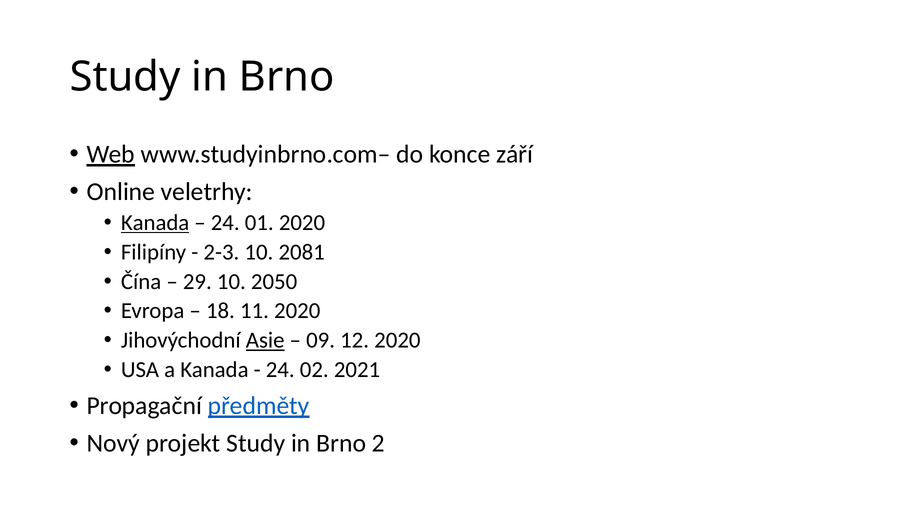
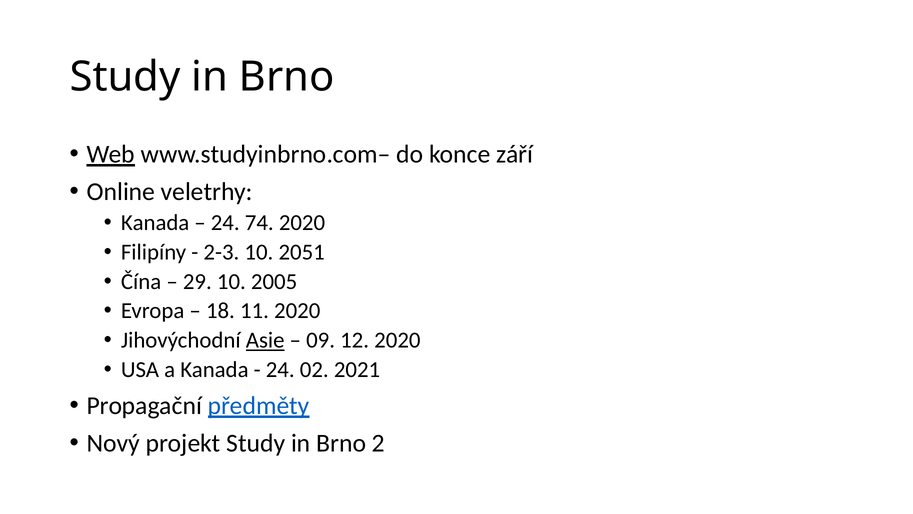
Kanada at (155, 223) underline: present -> none
01: 01 -> 74
2081: 2081 -> 2051
2050: 2050 -> 2005
